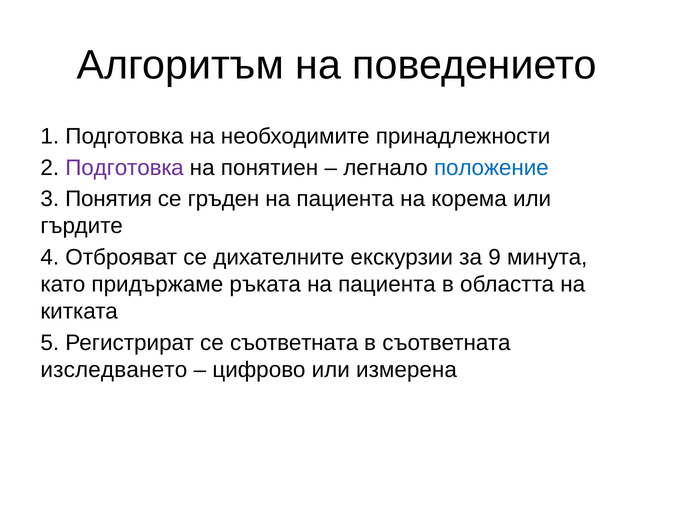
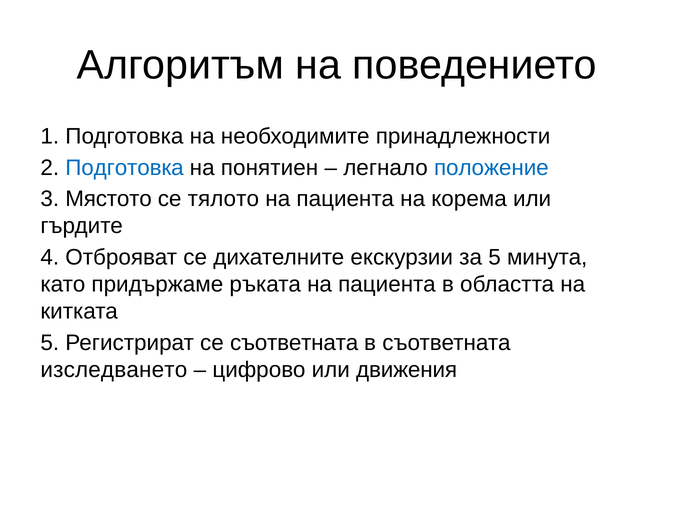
Подготовка at (124, 168) colour: purple -> blue
Понятия: Понятия -> Мястото
гръден: гръден -> тялото
за 9: 9 -> 5
измерена: измерена -> движения
